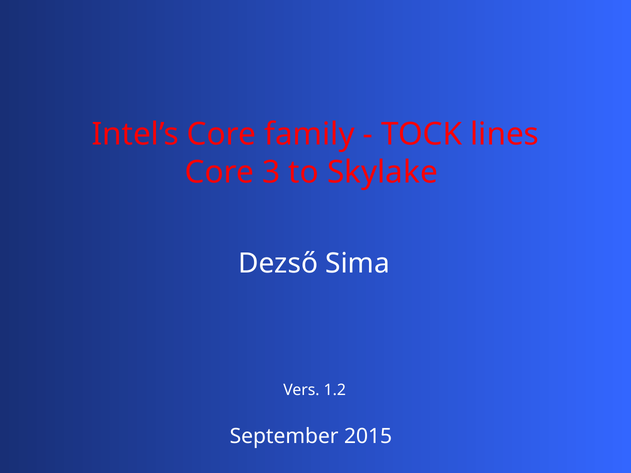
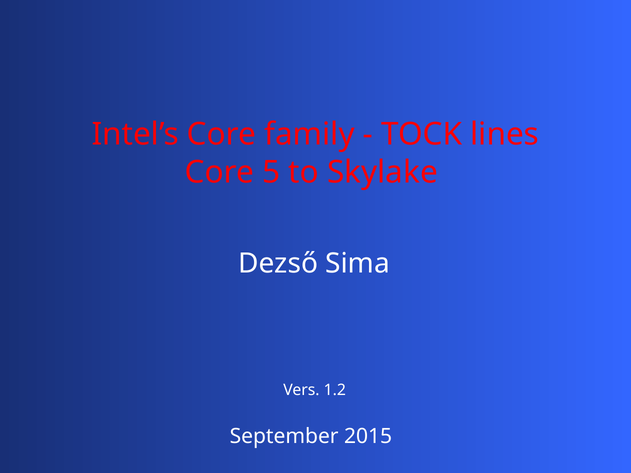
3: 3 -> 5
